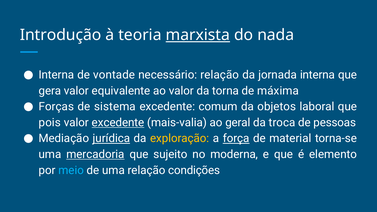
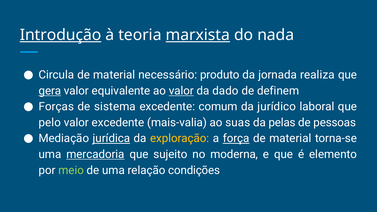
Introdução underline: none -> present
Interna at (56, 75): Interna -> Circula
vontade at (114, 75): vontade -> material
necessário relação: relação -> produto
jornada interna: interna -> realiza
gera underline: none -> present
valor at (181, 91) underline: none -> present
torna: torna -> dado
máxima: máxima -> definem
objetos: objetos -> jurídico
pois: pois -> pelo
excedente at (118, 123) underline: present -> none
geral: geral -> suas
troca: troca -> pelas
meio colour: light blue -> light green
